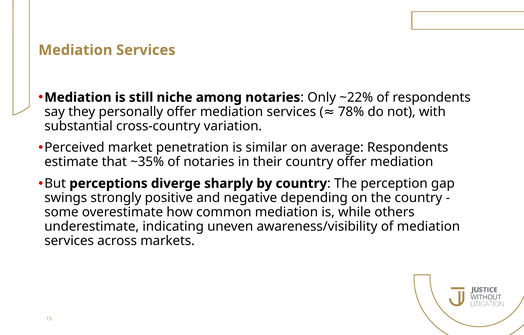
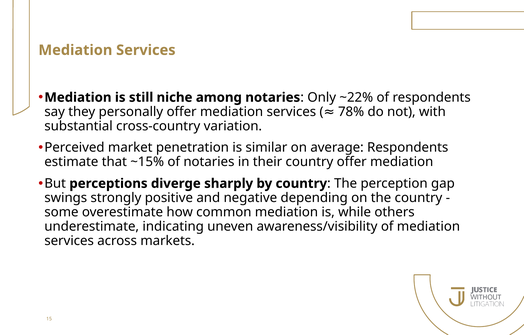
~35%: ~35% -> ~15%
